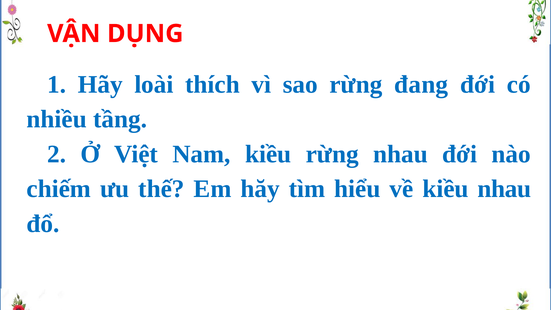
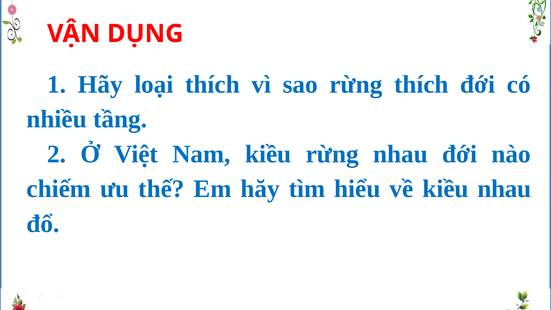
loài: loài -> loại
rừng đang: đang -> thích
